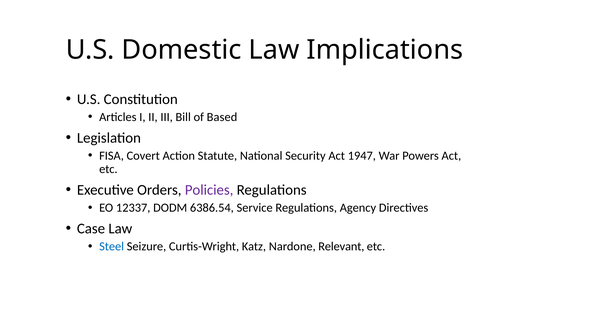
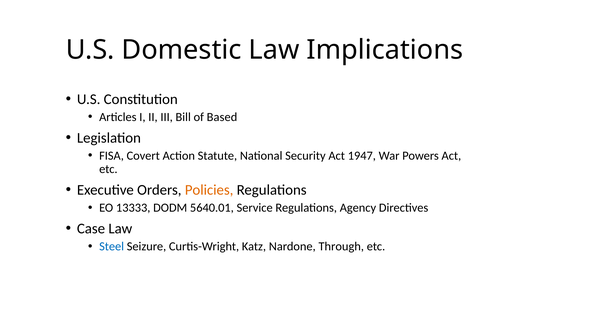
Policies colour: purple -> orange
12337: 12337 -> 13333
6386.54: 6386.54 -> 5640.01
Relevant: Relevant -> Through
